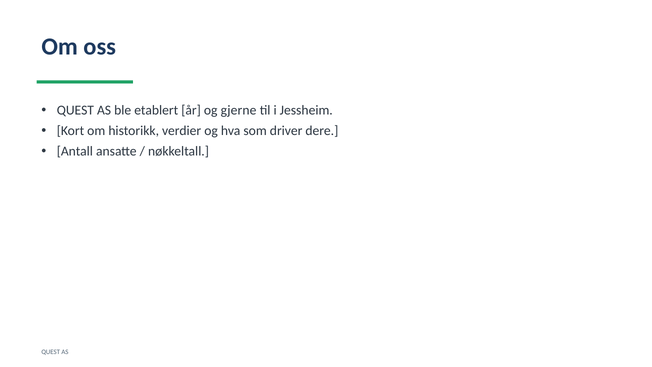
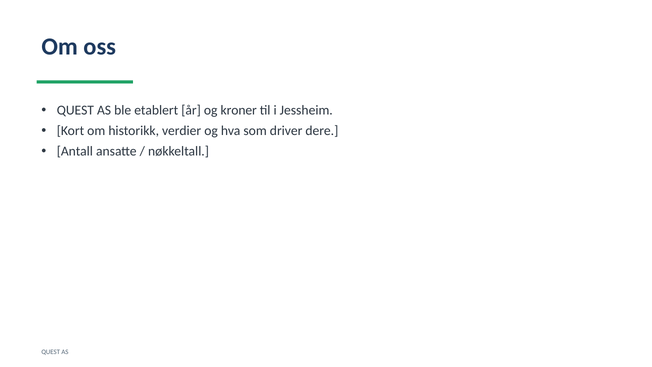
gjerne: gjerne -> kroner
